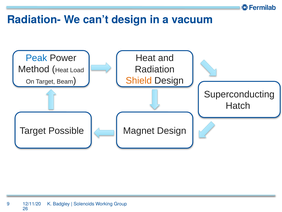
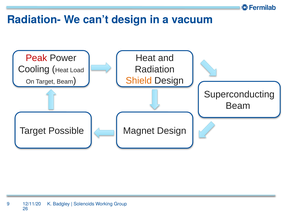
Peak colour: blue -> red
Method: Method -> Cooling
Hatch at (238, 105): Hatch -> Beam
